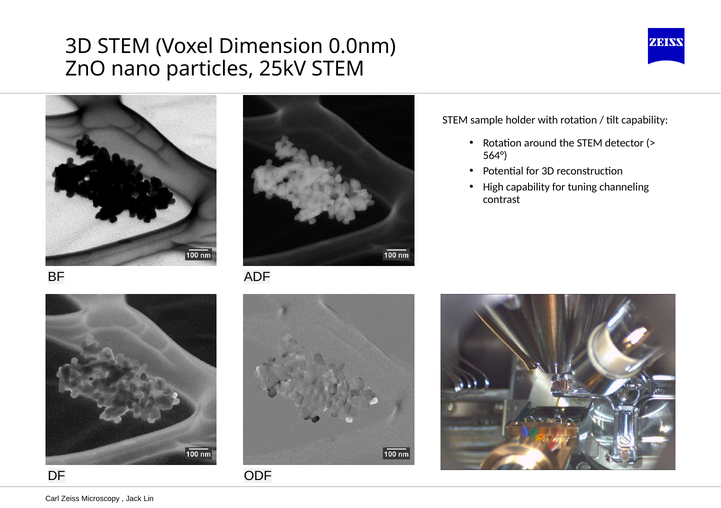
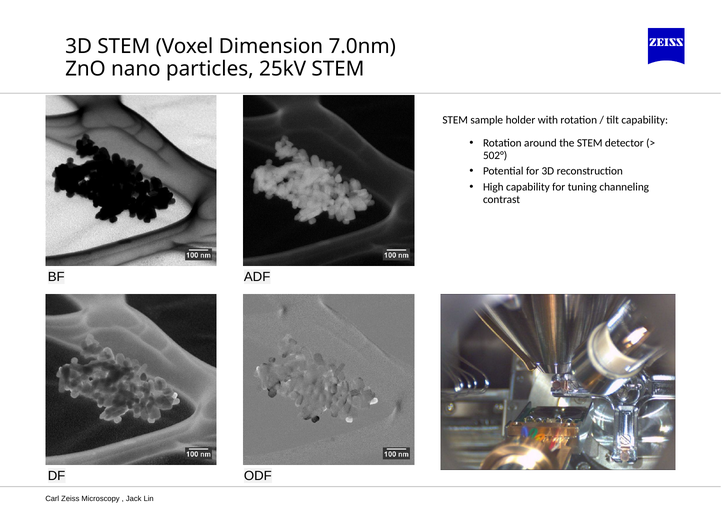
0.0nm: 0.0nm -> 7.0nm
564°: 564° -> 502°
